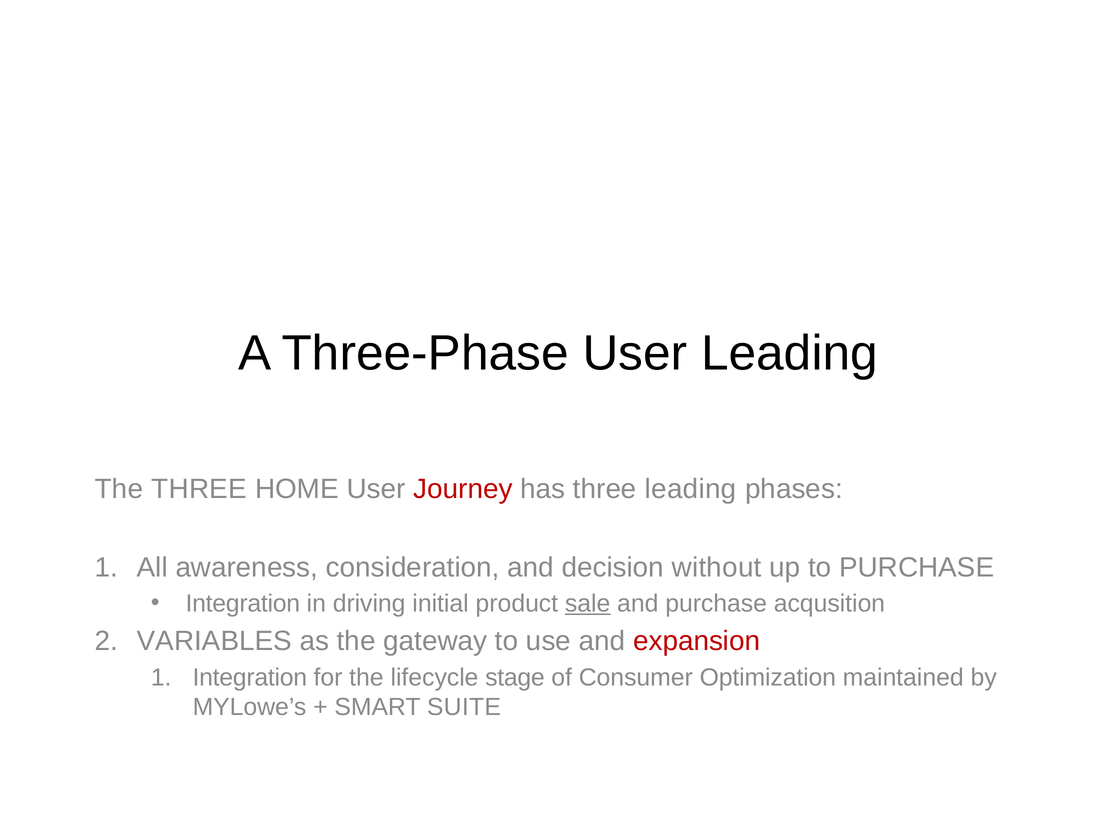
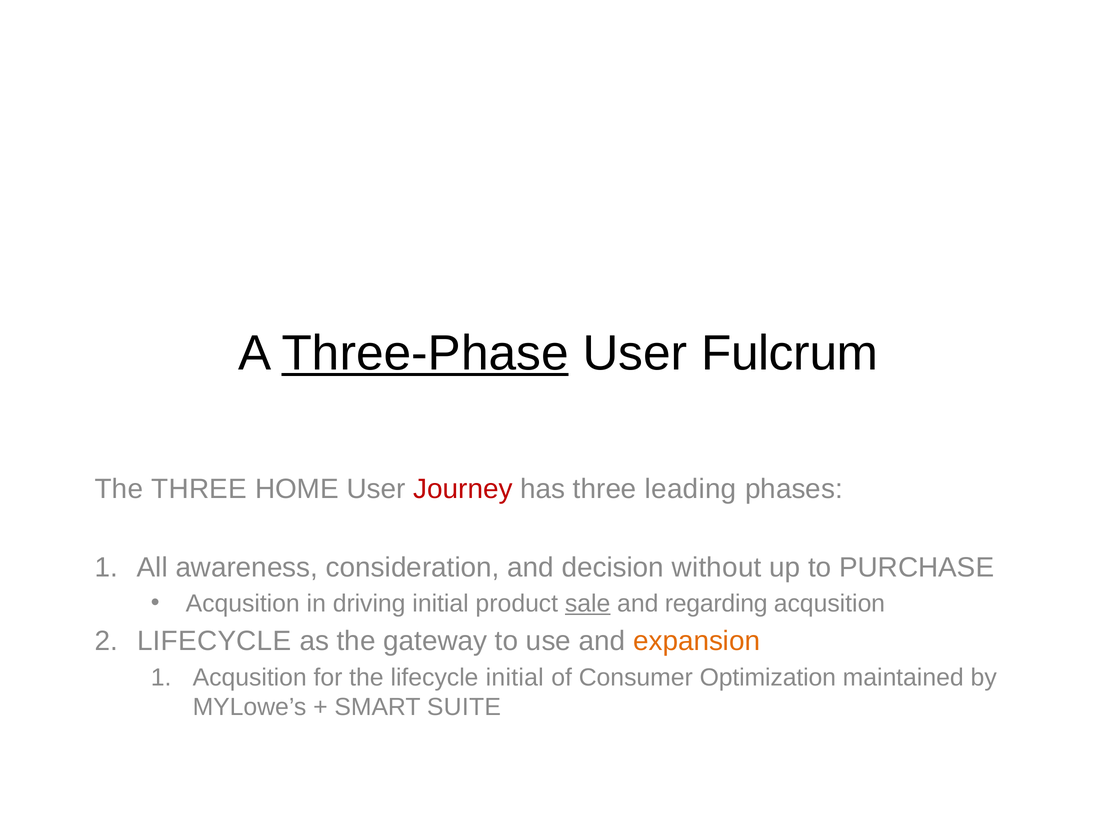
Three-Phase underline: none -> present
User Leading: Leading -> Fulcrum
Integration at (243, 604): Integration -> Acqusition
and purchase: purchase -> regarding
VARIABLES at (214, 642): VARIABLES -> LIFECYCLE
expansion colour: red -> orange
Integration at (250, 678): Integration -> Acqusition
lifecycle stage: stage -> initial
